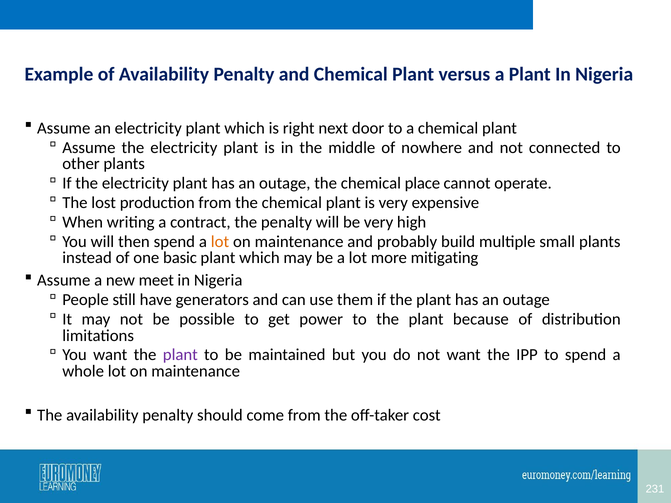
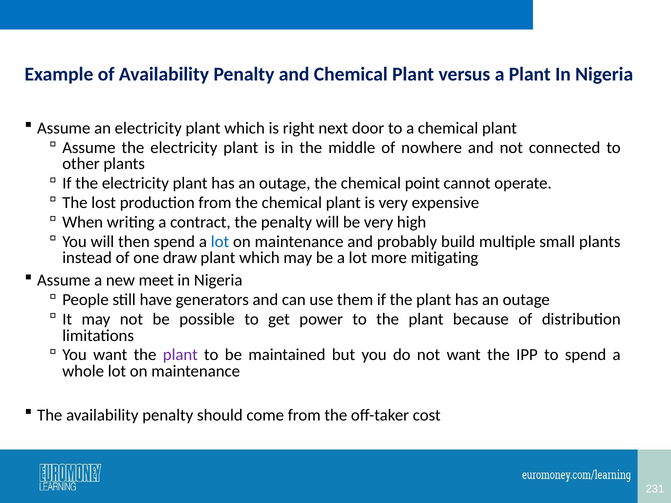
place: place -> point
lot at (220, 242) colour: orange -> blue
basic: basic -> draw
